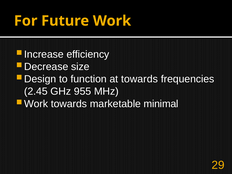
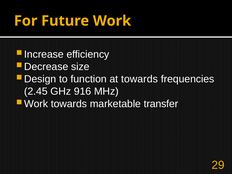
955: 955 -> 916
minimal: minimal -> transfer
